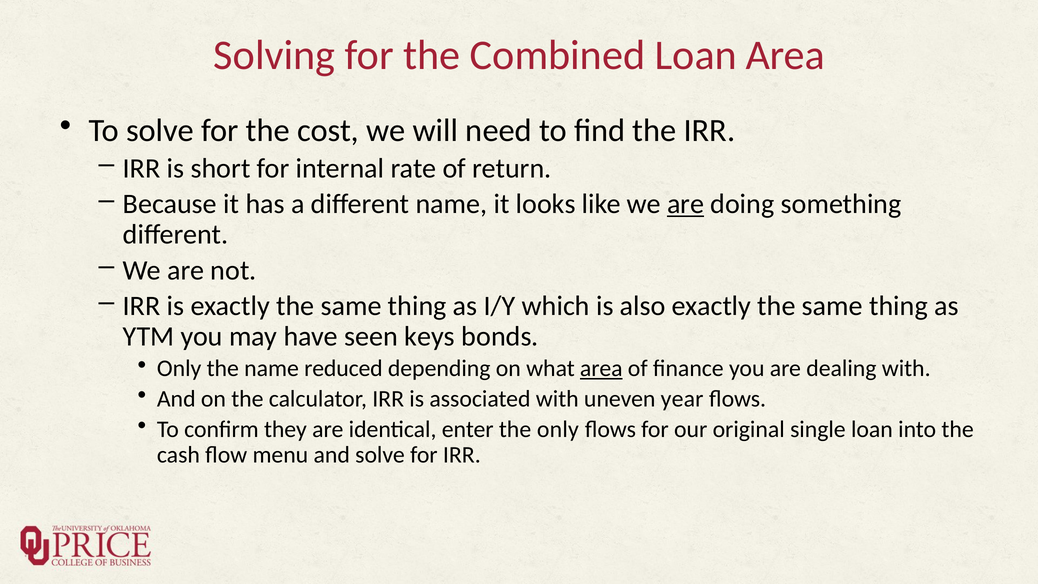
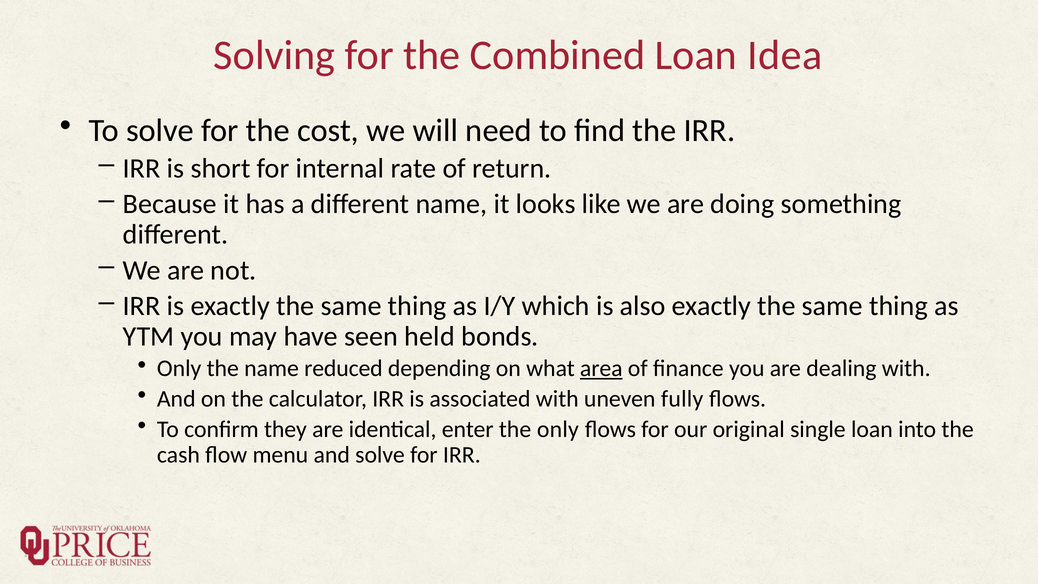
Loan Area: Area -> Idea
are at (686, 204) underline: present -> none
keys: keys -> held
year: year -> fully
